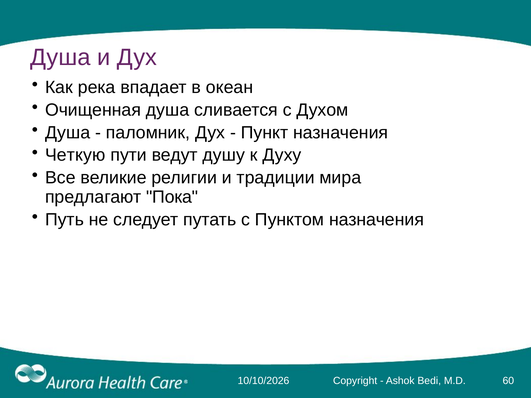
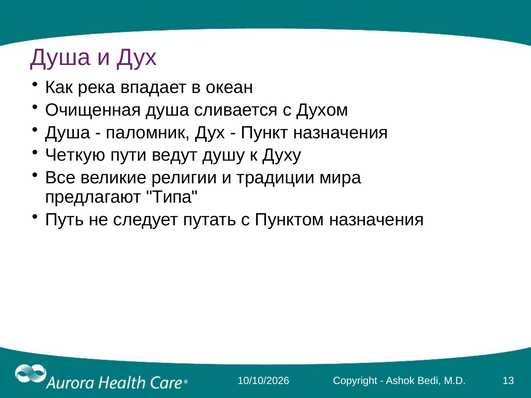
Пока: Пока -> Типа
60: 60 -> 13
